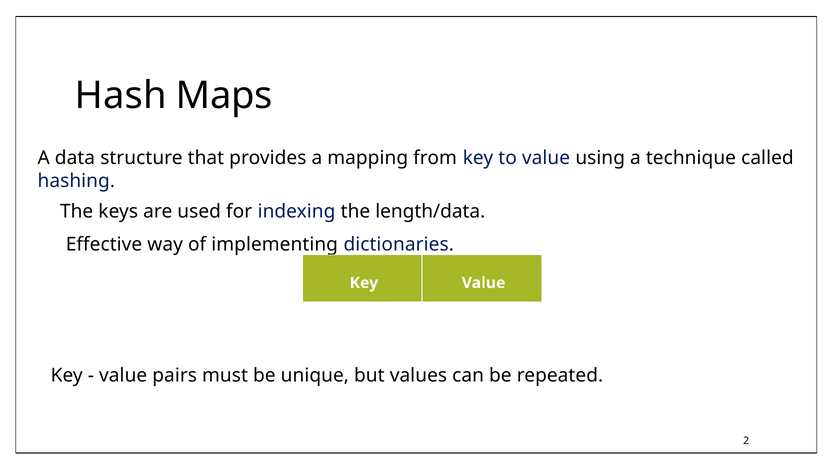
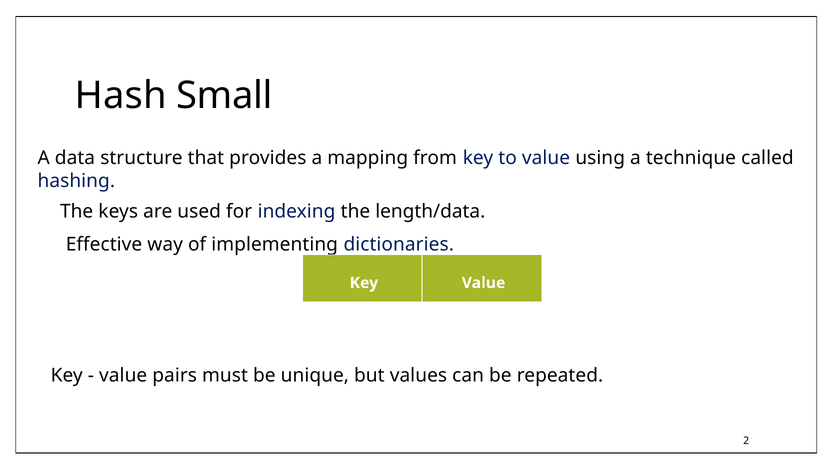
Maps: Maps -> Small
